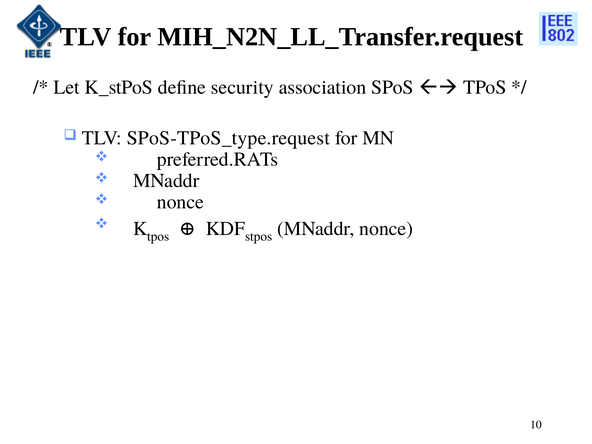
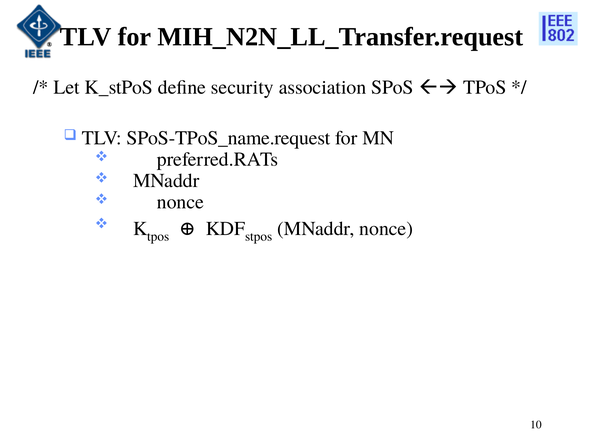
SPoS-TPoS_type.request: SPoS-TPoS_type.request -> SPoS-TPoS_name.request
